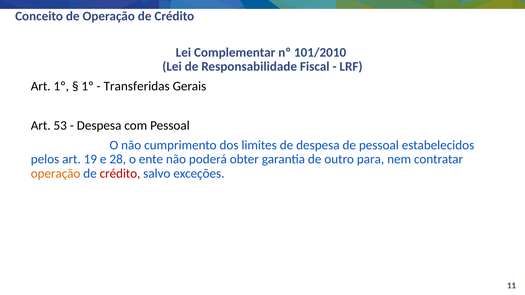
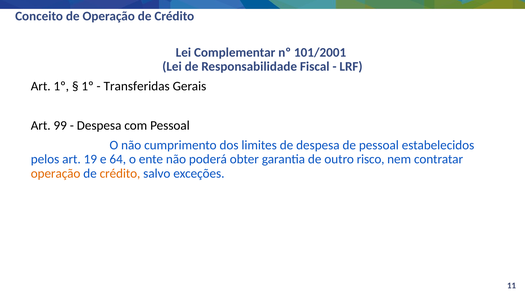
101/2010: 101/2010 -> 101/2001
53: 53 -> 99
28: 28 -> 64
para: para -> risco
crédito at (120, 174) colour: red -> orange
